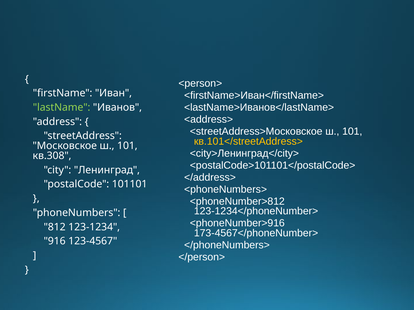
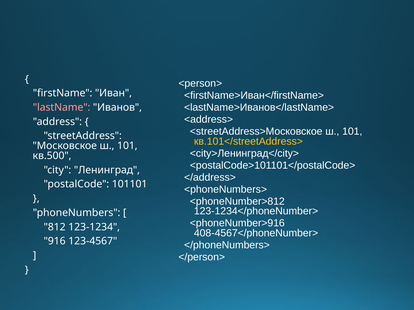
lastName colour: light green -> pink
кв.308: кв.308 -> кв.500
173-4567</phoneNumber>: 173-4567</phoneNumber> -> 408-4567</phoneNumber>
